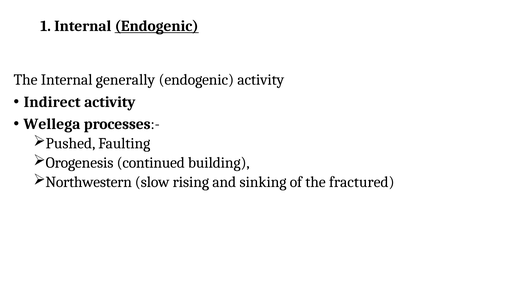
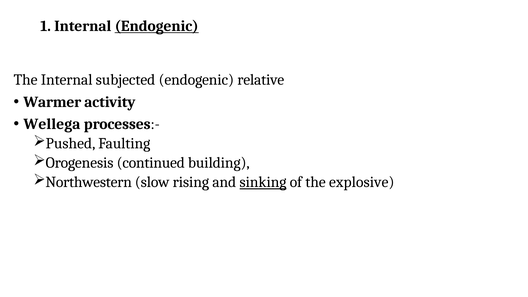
generally: generally -> subjected
endogenic activity: activity -> relative
Indirect: Indirect -> Warmer
sinking underline: none -> present
fractured: fractured -> explosive
